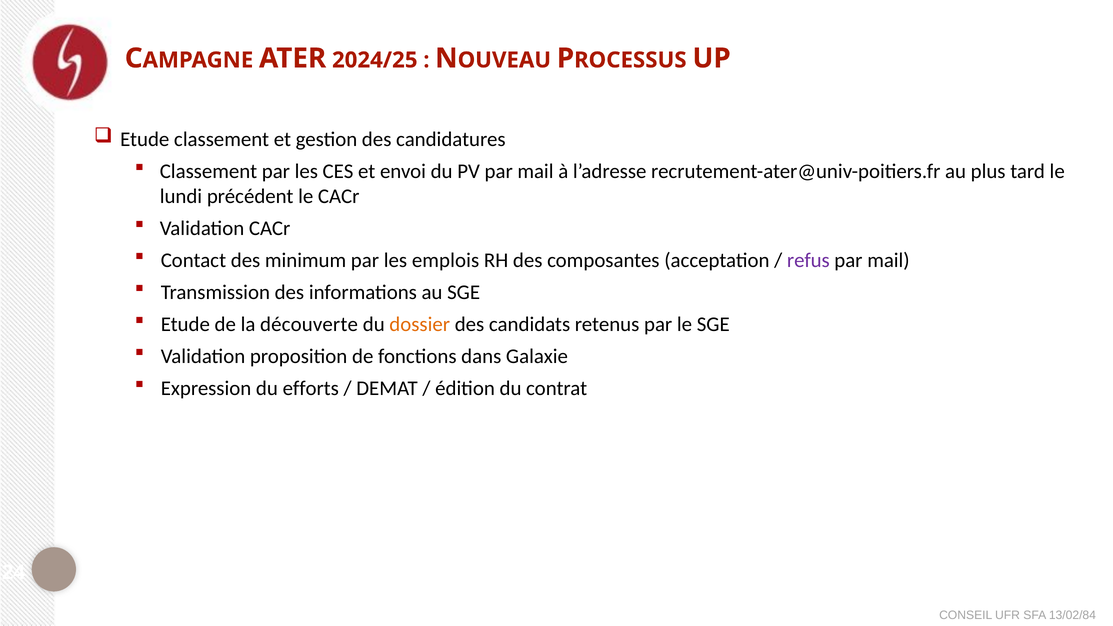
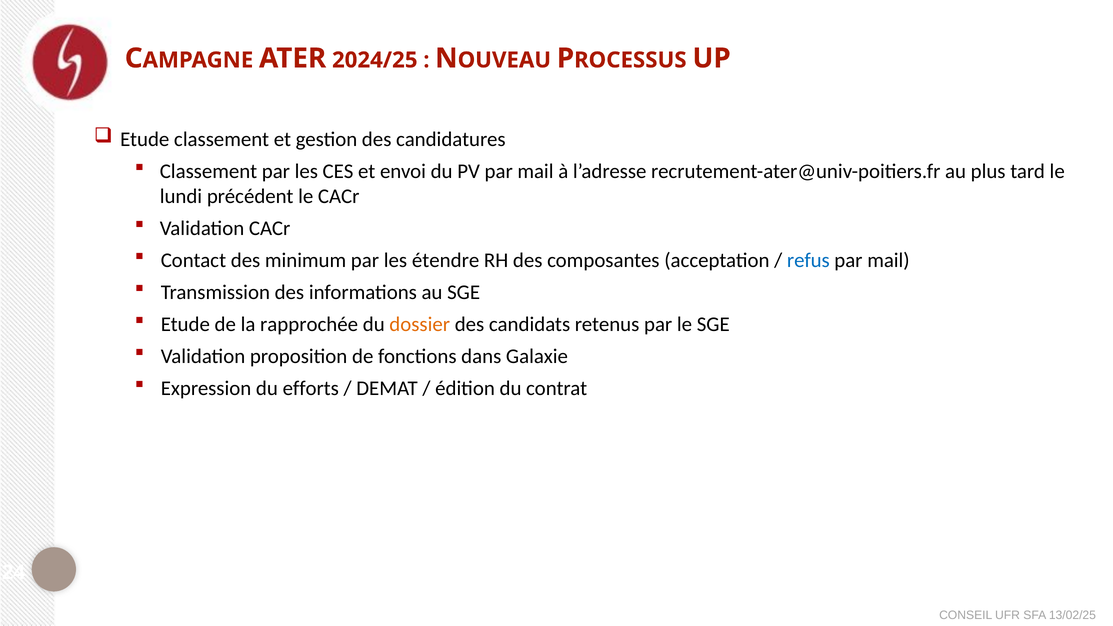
emplois: emplois -> étendre
refus colour: purple -> blue
découverte: découverte -> rapprochée
13/02/84: 13/02/84 -> 13/02/25
